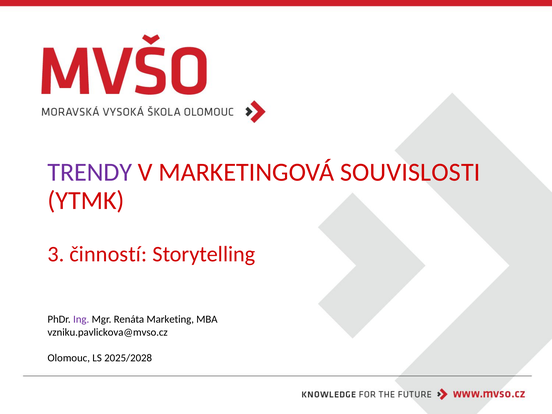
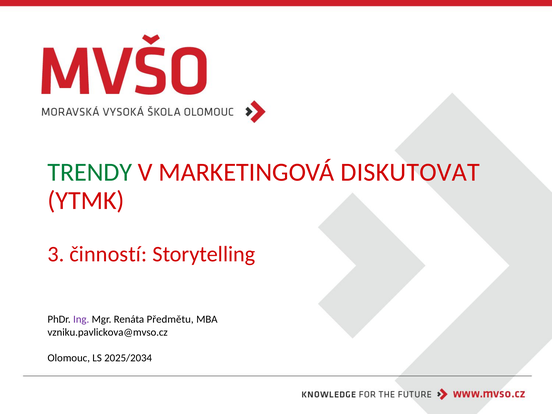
TRENDY colour: purple -> green
SOUVISLOSTI: SOUVISLOSTI -> DISKUTOVAT
Marketing: Marketing -> Předmětu
2025/2028: 2025/2028 -> 2025/2034
